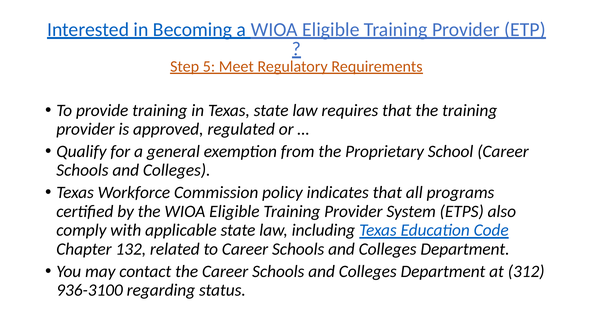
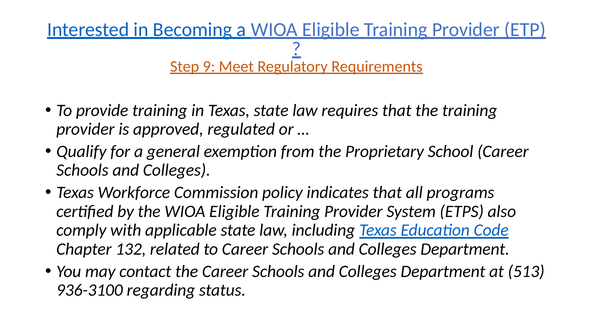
5: 5 -> 9
312: 312 -> 513
